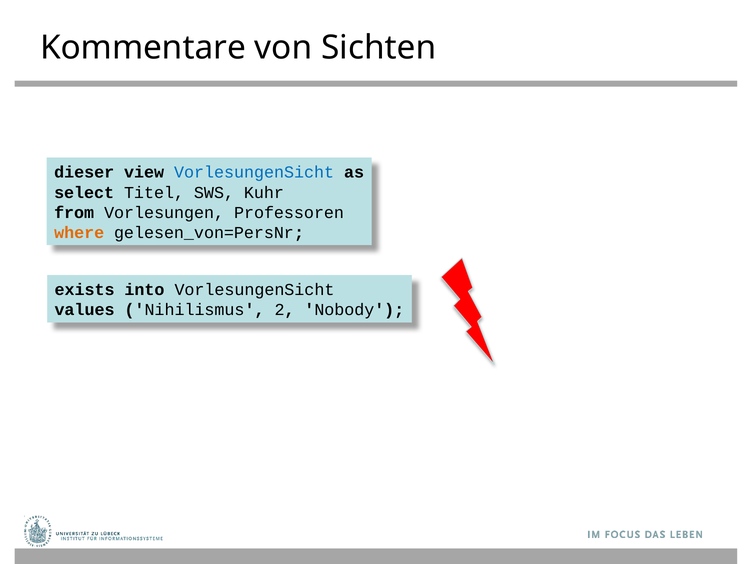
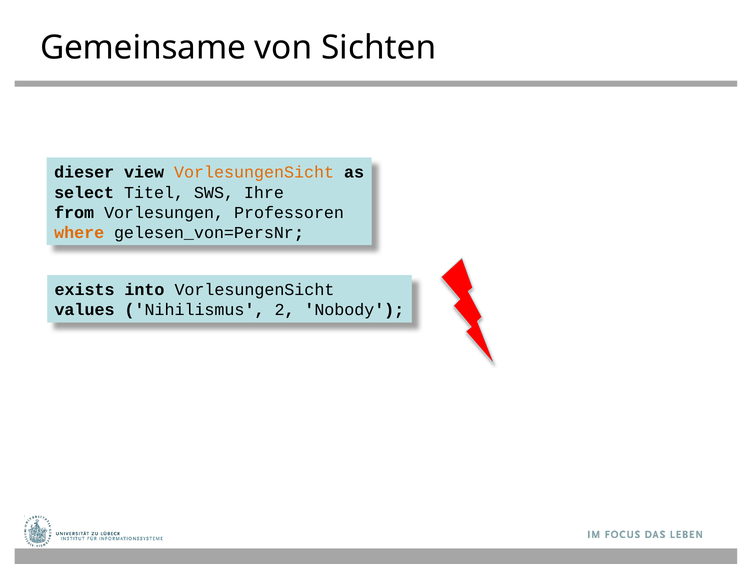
Kommentare: Kommentare -> Gemeinsame
VorlesungenSicht at (254, 172) colour: blue -> orange
Kuhr: Kuhr -> Ihre
